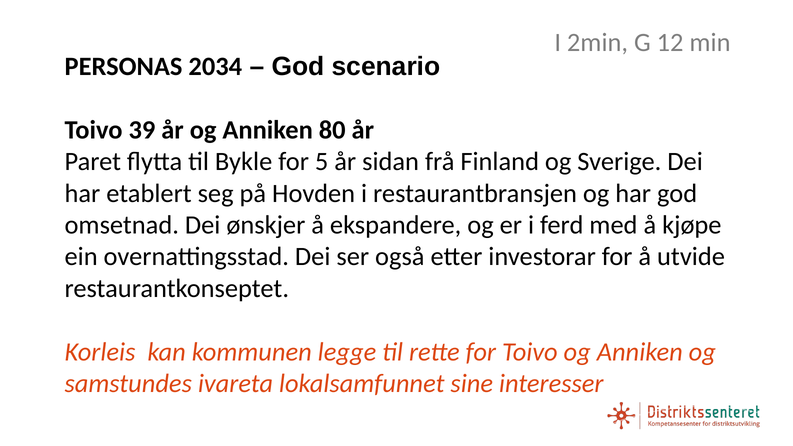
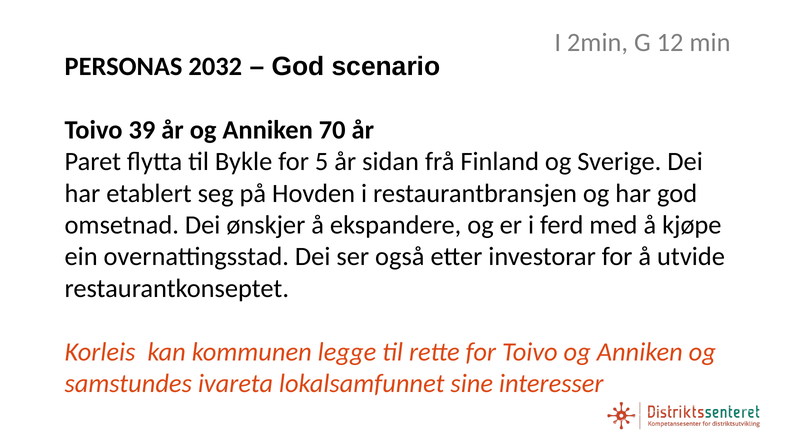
2034: 2034 -> 2032
80: 80 -> 70
